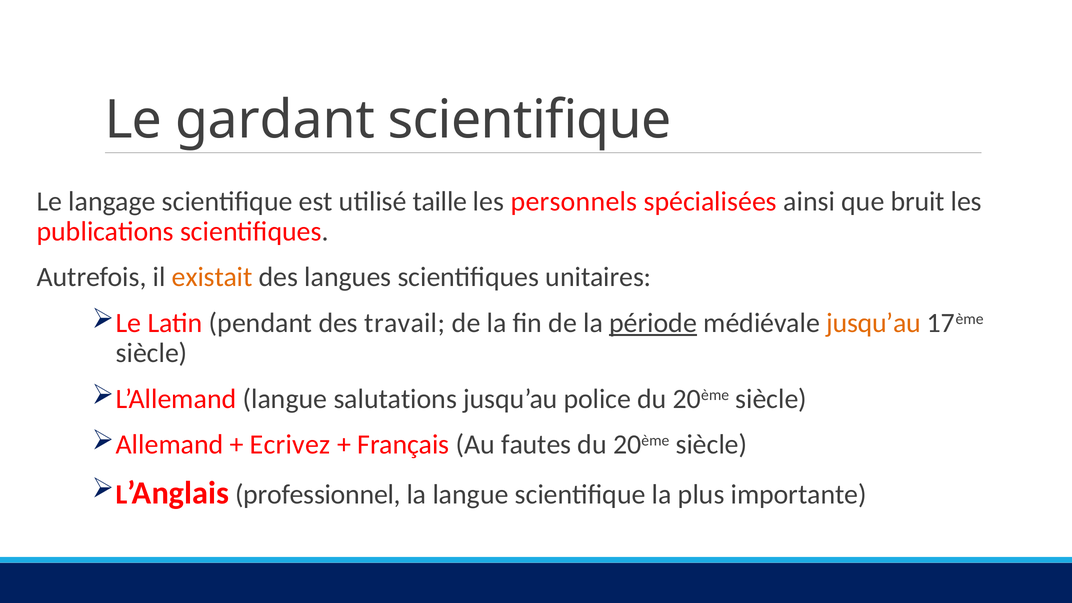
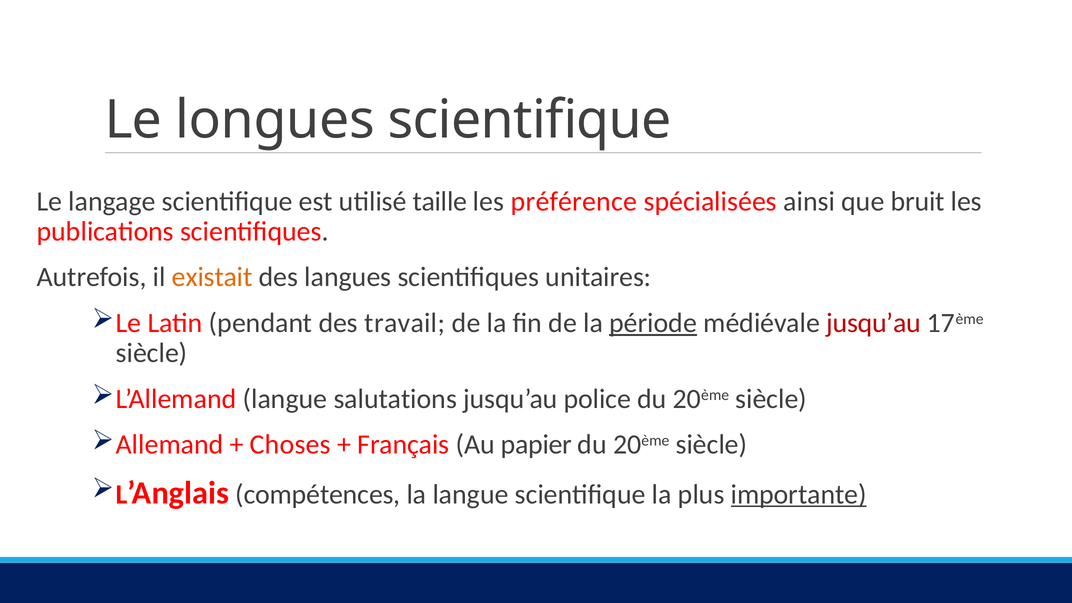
gardant: gardant -> longues
personnels: personnels -> préférence
jusqu’au at (874, 323) colour: orange -> red
Ecrivez: Ecrivez -> Choses
fautes: fautes -> papier
professionnel: professionnel -> compétences
importante underline: none -> present
